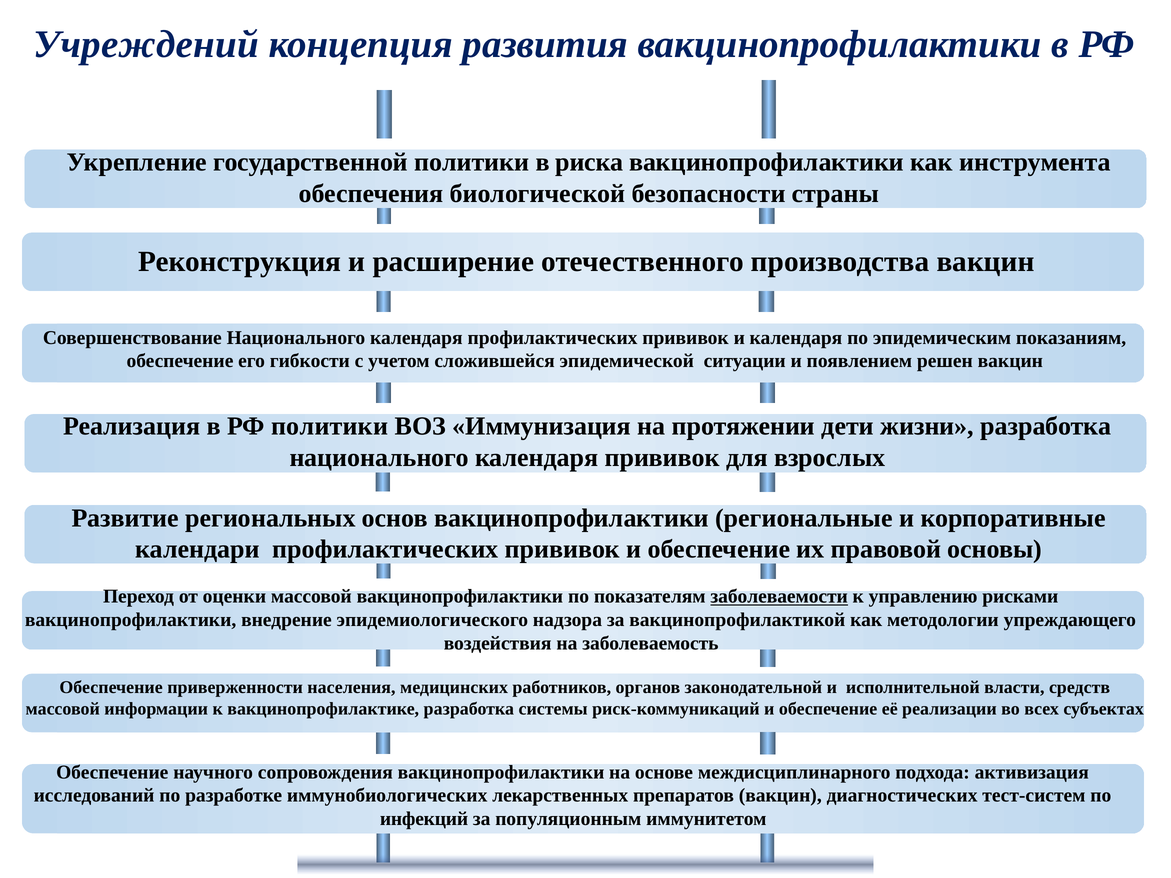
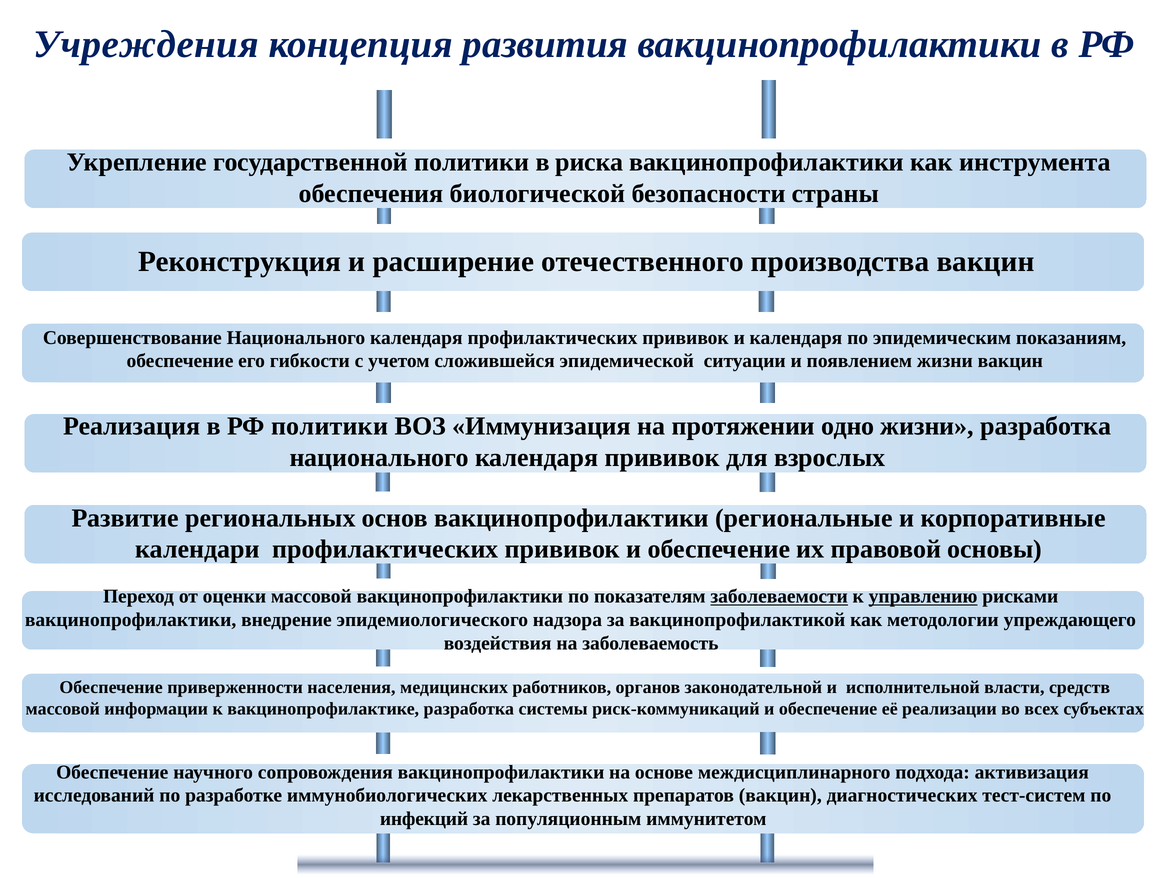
Учреждений: Учреждений -> Учреждения
появлением решен: решен -> жизни
дети: дети -> одно
управлению underline: none -> present
